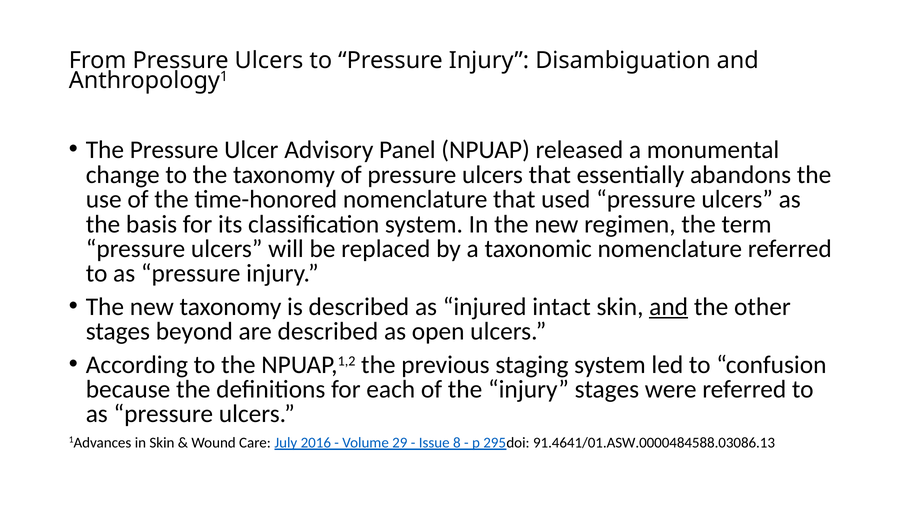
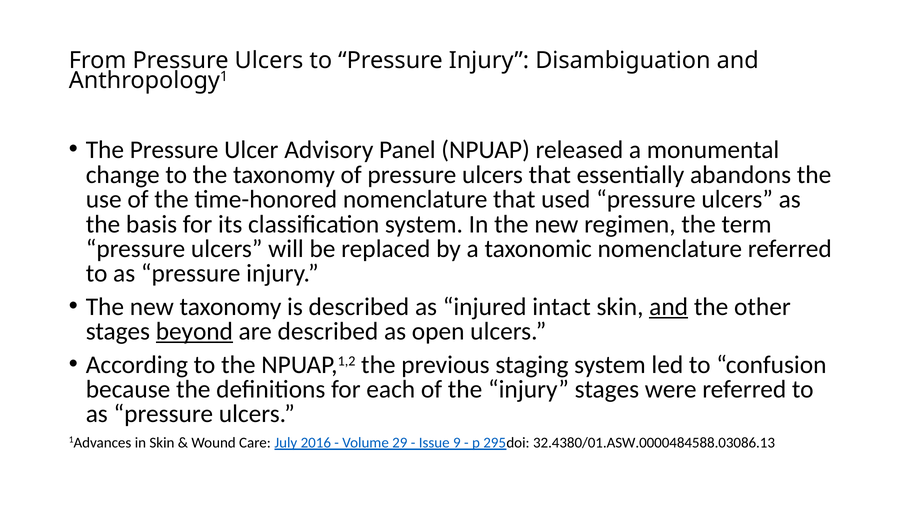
beyond underline: none -> present
8: 8 -> 9
91.4641/01.ASW.0000484588.03086.13: 91.4641/01.ASW.0000484588.03086.13 -> 32.4380/01.ASW.0000484588.03086.13
